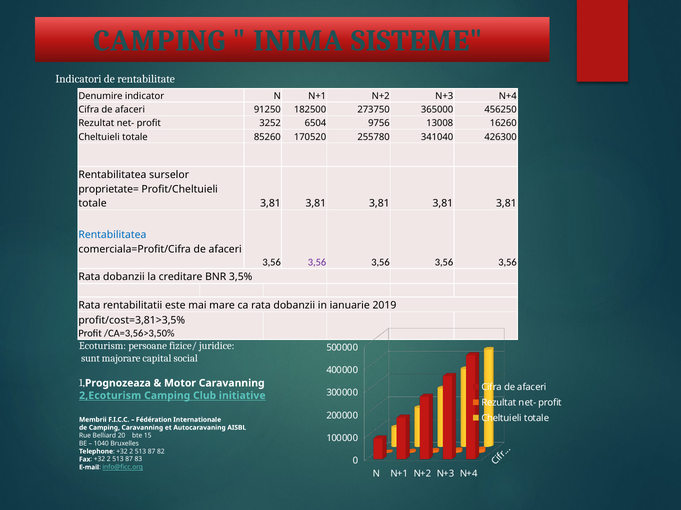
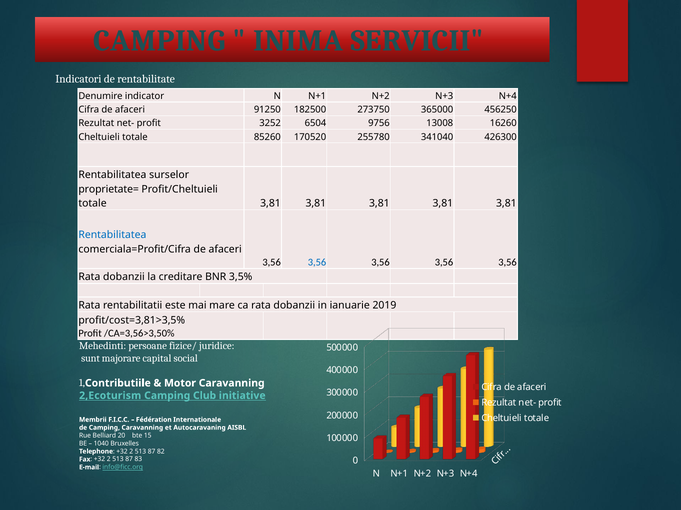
SISTEME: SISTEME -> SERVICII
3,56 at (317, 263) colour: purple -> blue
Ecoturism: Ecoturism -> Mehedinti
Prognozeaza: Prognozeaza -> Contributiile
